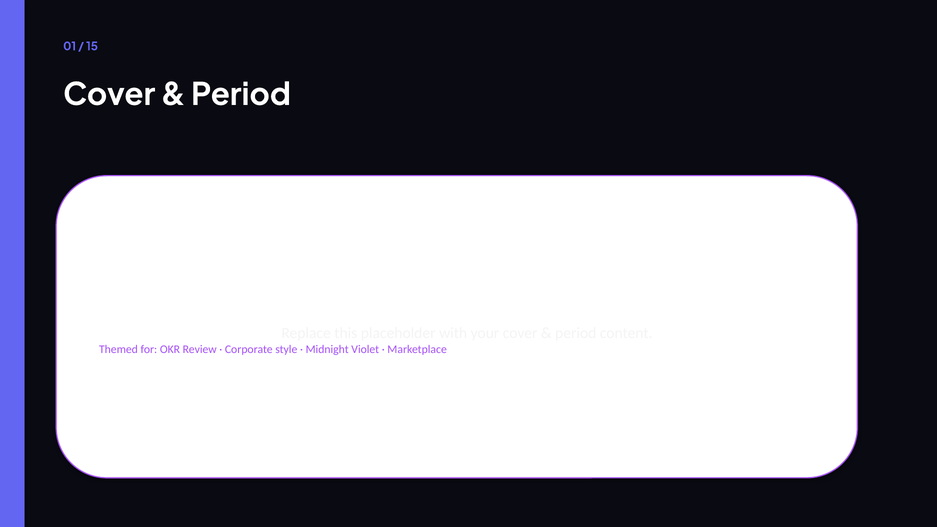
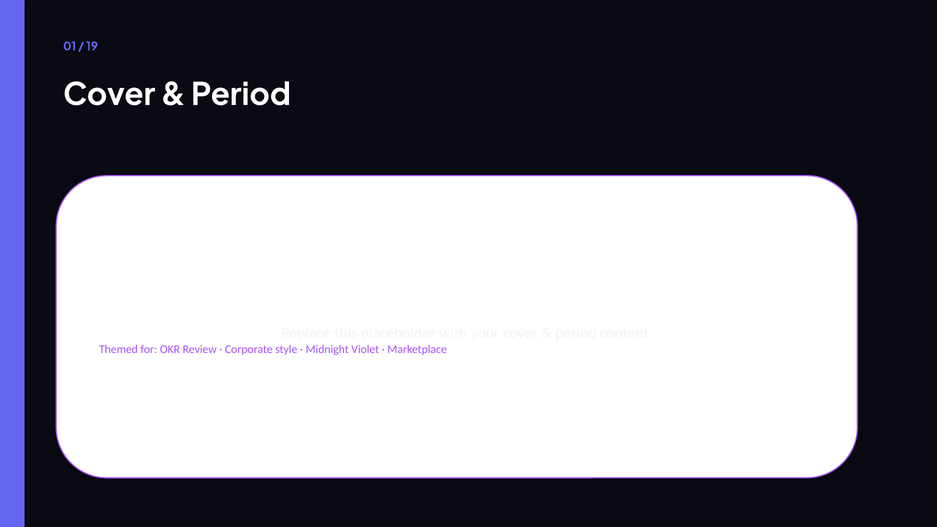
15: 15 -> 19
